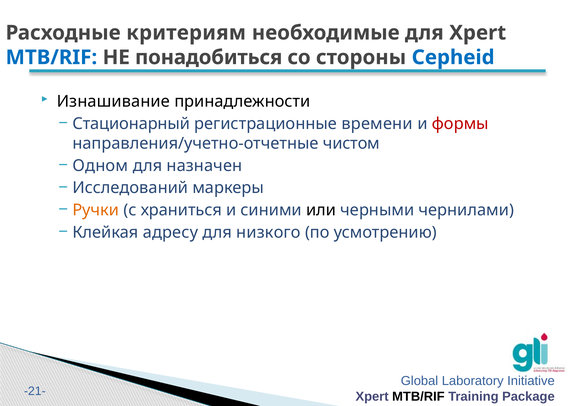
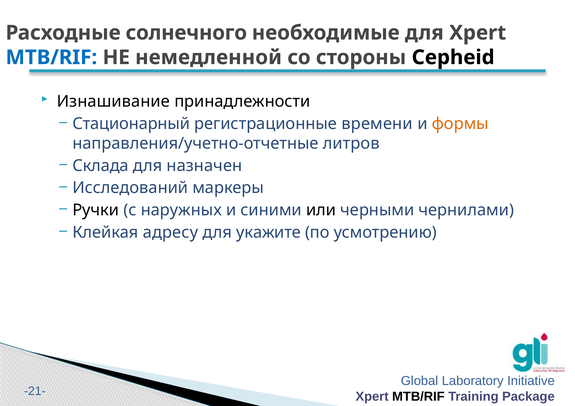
критериям: критериям -> солнечного
понадобиться: понадобиться -> немедленной
Cepheid colour: blue -> black
формы colour: red -> orange
чистом: чистом -> литров
Одном: Одном -> Склада
Ручки colour: orange -> black
храниться: храниться -> наружных
низкого: низкого -> укажите
